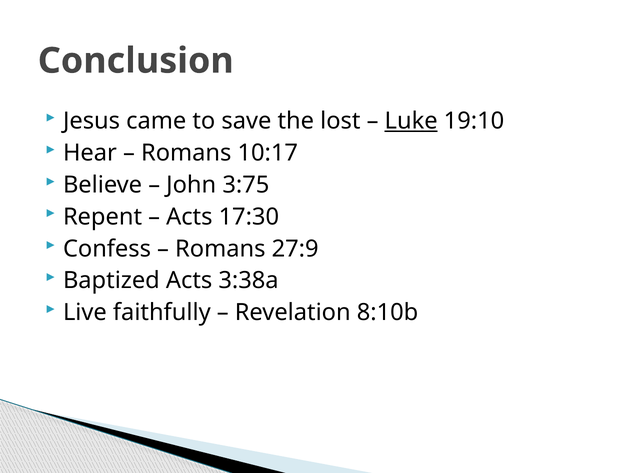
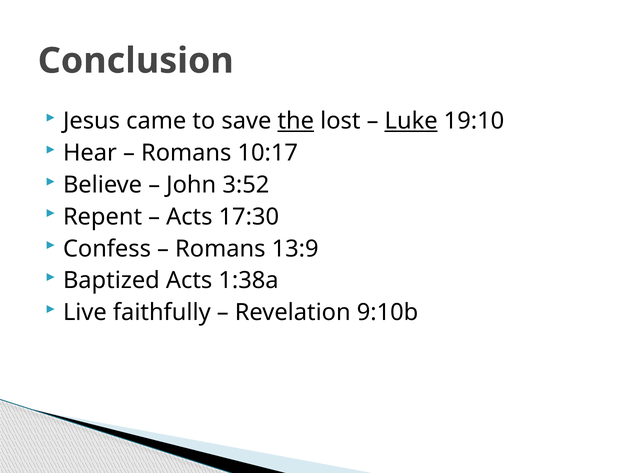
the underline: none -> present
3:75: 3:75 -> 3:52
27:9: 27:9 -> 13:9
3:38a: 3:38a -> 1:38a
8:10b: 8:10b -> 9:10b
